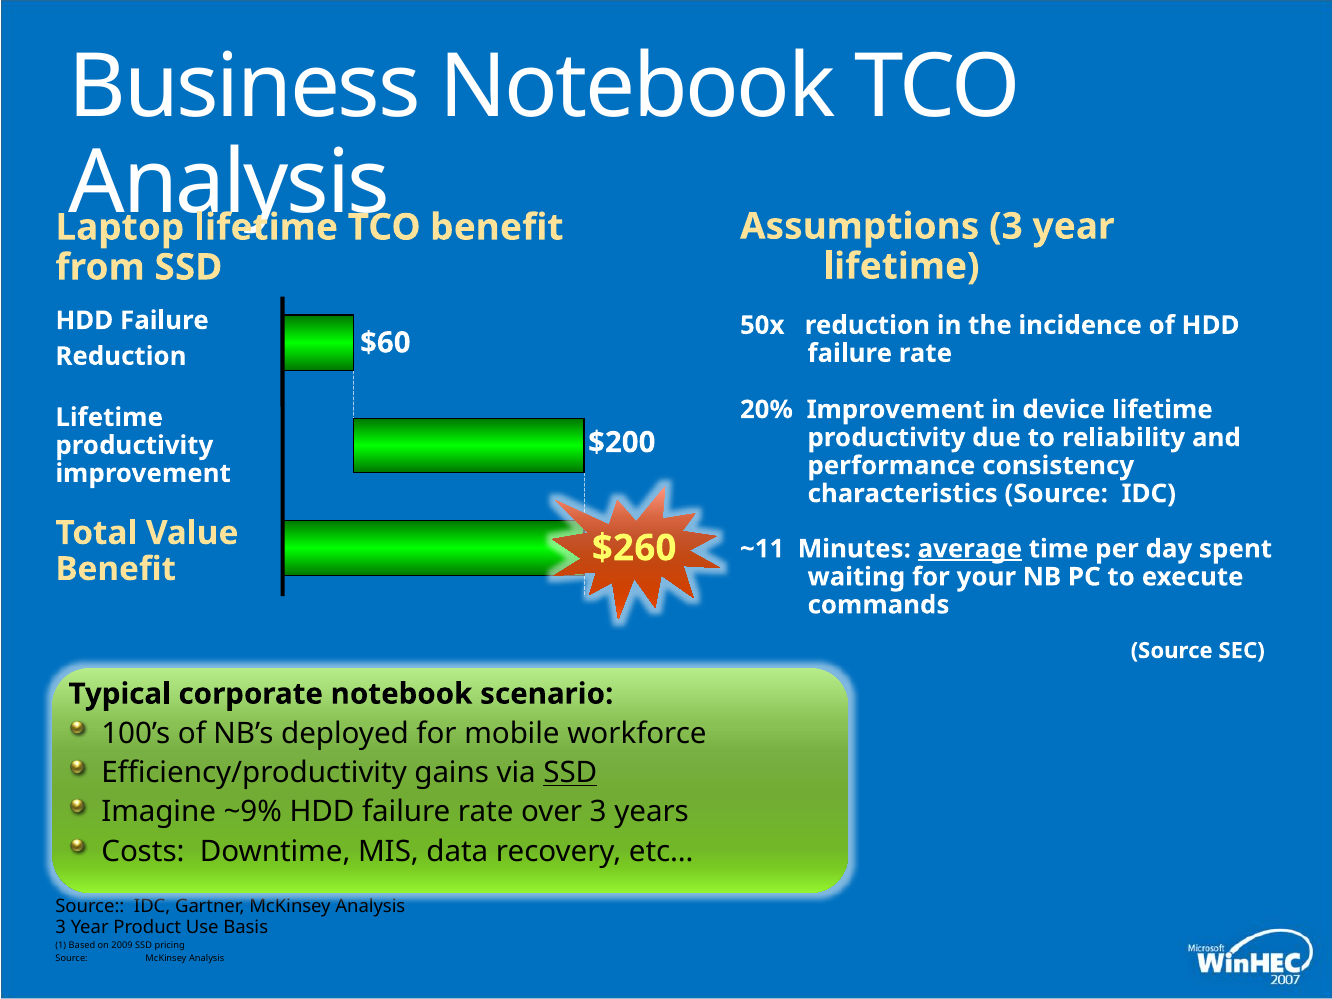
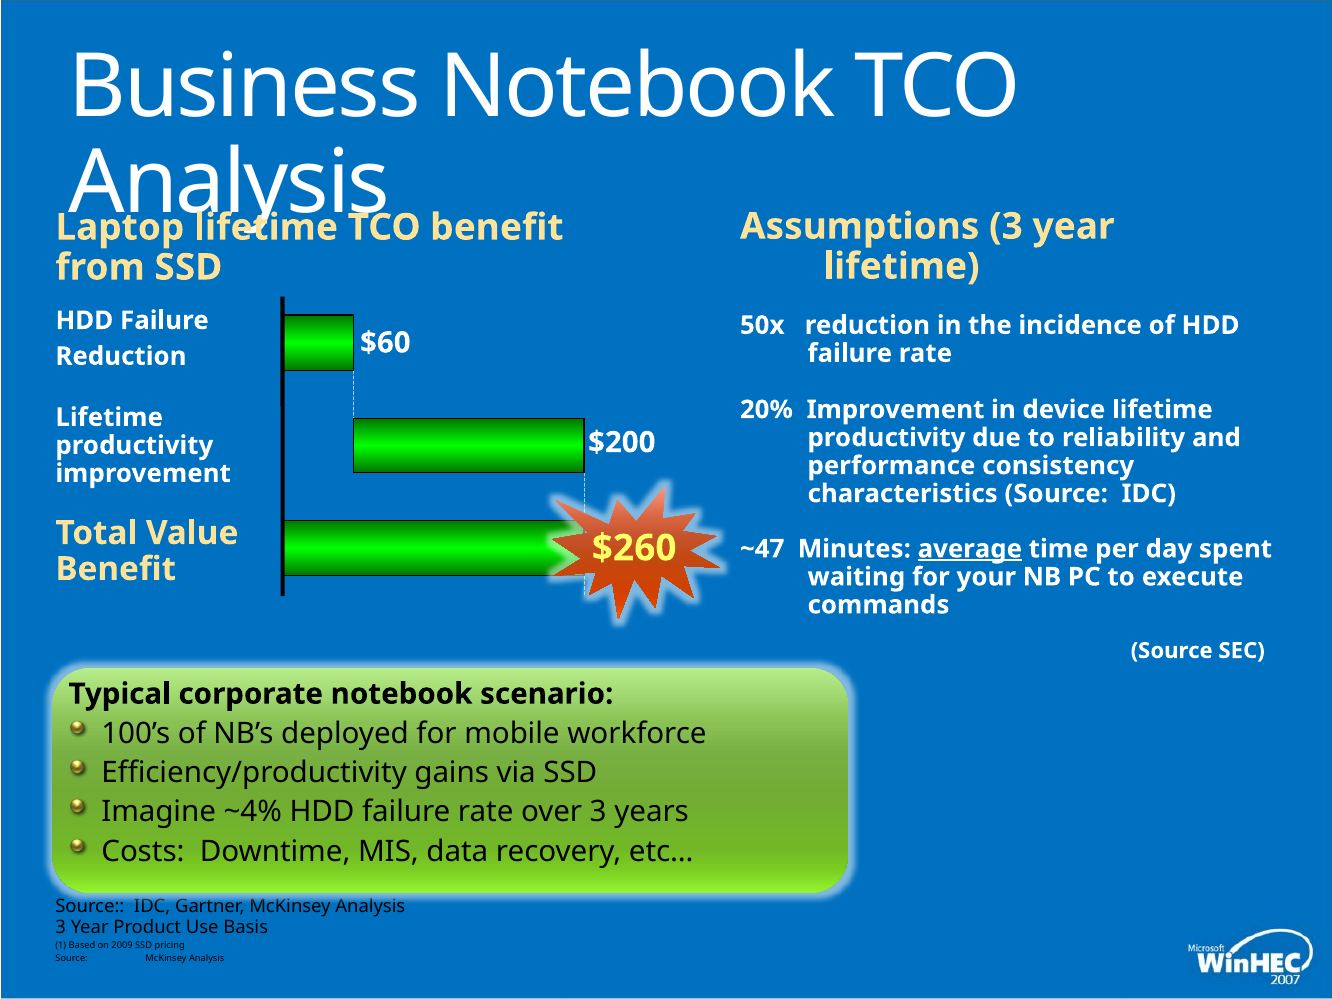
~11: ~11 -> ~47
SSD at (570, 773) underline: present -> none
~9%: ~9% -> ~4%
